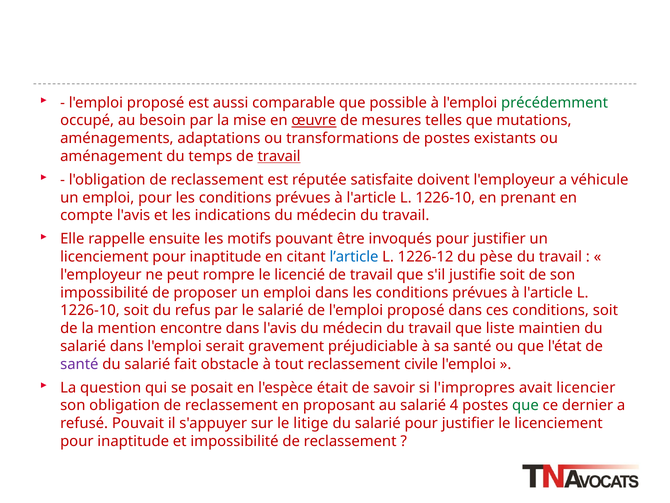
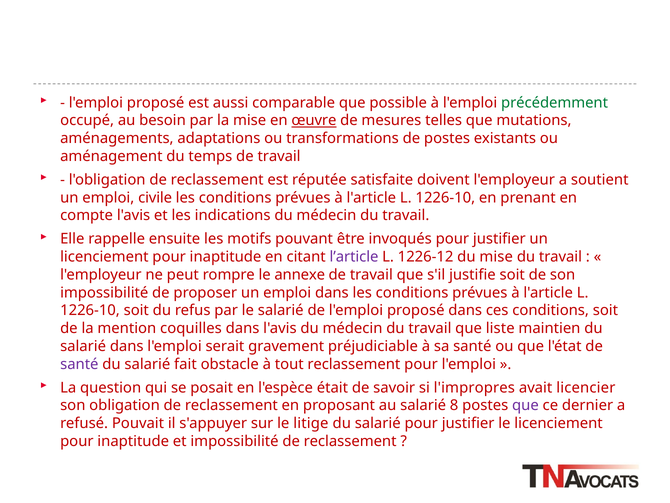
travail at (279, 156) underline: present -> none
véhicule: véhicule -> soutient
emploi pour: pour -> civile
l’article colour: blue -> purple
du pèse: pèse -> mise
licencié: licencié -> annexe
encontre: encontre -> coquilles
reclassement civile: civile -> pour
4: 4 -> 8
que at (525, 405) colour: green -> purple
